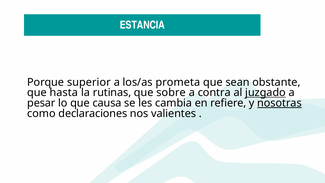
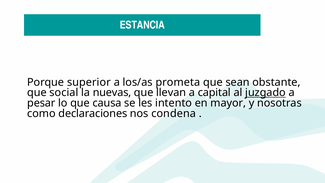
hasta: hasta -> social
rutinas: rutinas -> nuevas
sobre: sobre -> llevan
contra: contra -> capital
cambia: cambia -> intento
refiere: refiere -> mayor
nosotras underline: present -> none
valientes: valientes -> condena
